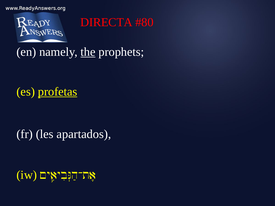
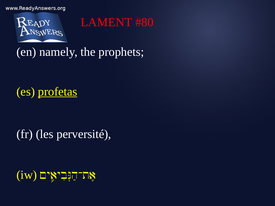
DIRECTA: DIRECTA -> LAMENT
the underline: present -> none
apartados: apartados -> perversité
